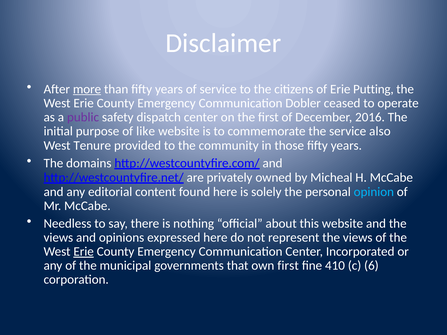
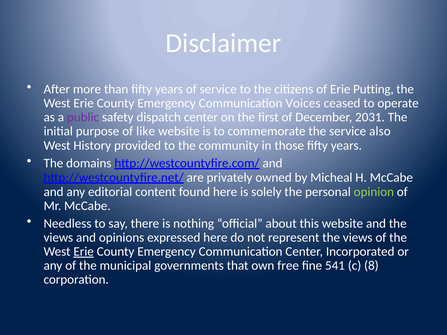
more underline: present -> none
Dobler: Dobler -> Voices
2016: 2016 -> 2031
Tenure: Tenure -> History
opinion colour: light blue -> light green
own first: first -> free
410: 410 -> 541
6: 6 -> 8
